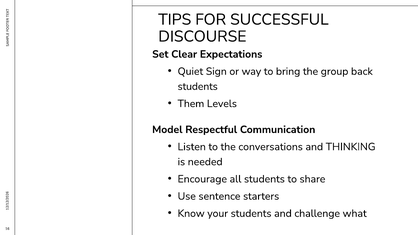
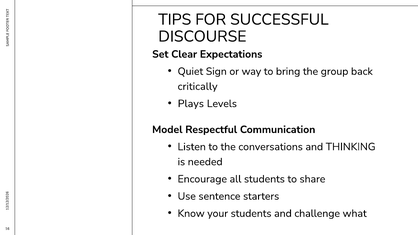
students at (198, 86): students -> critically
Them: Them -> Plays
